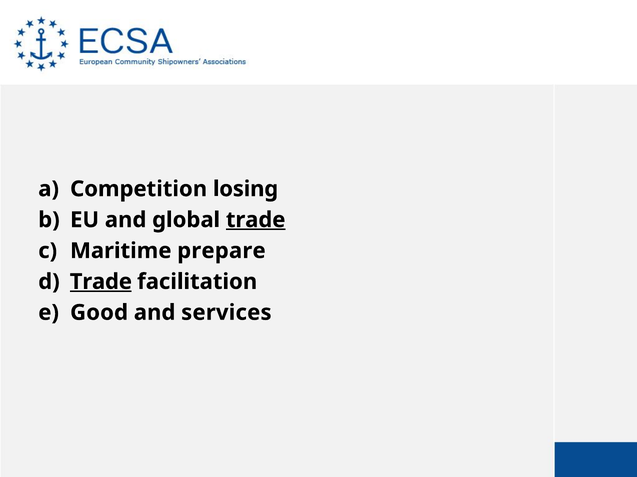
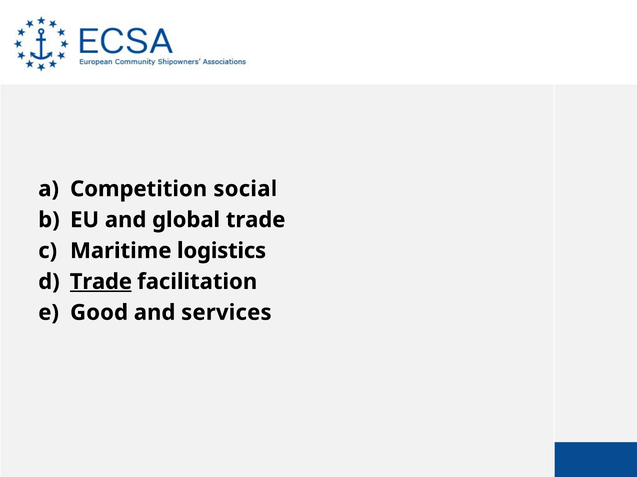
losing: losing -> social
trade at (256, 220) underline: present -> none
prepare: prepare -> logistics
